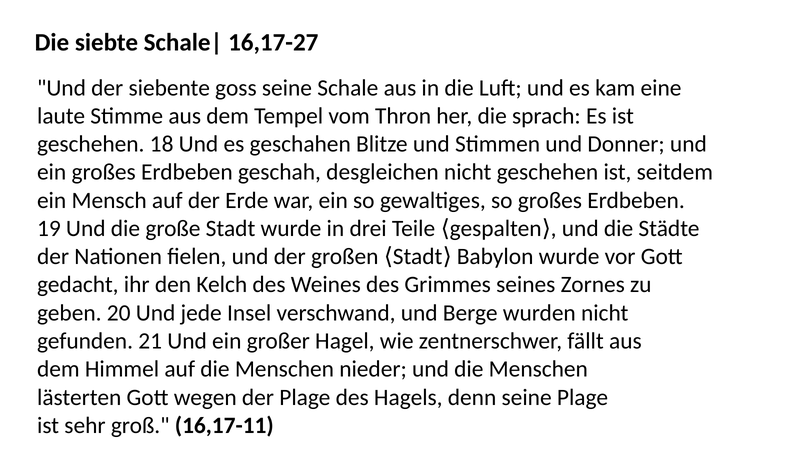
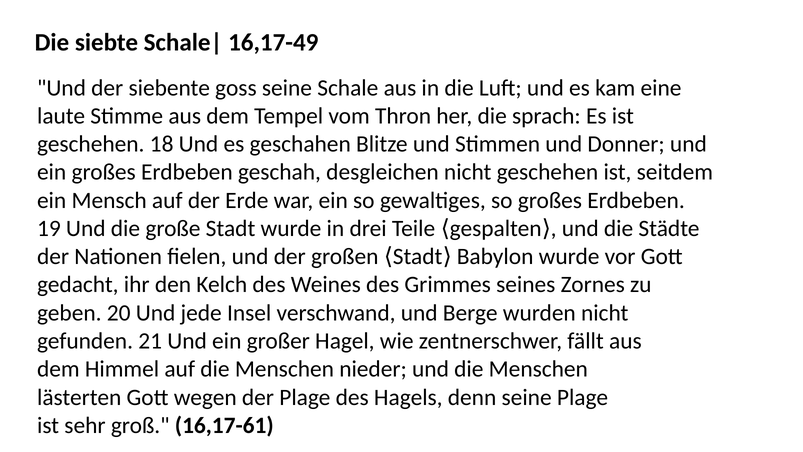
16,17-27: 16,17-27 -> 16,17-49
16,17-11: 16,17-11 -> 16,17-61
